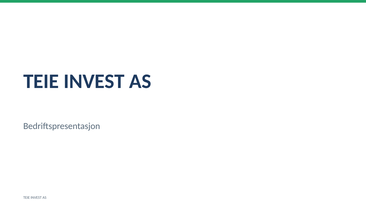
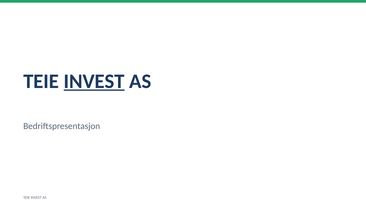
INVEST at (94, 81) underline: none -> present
